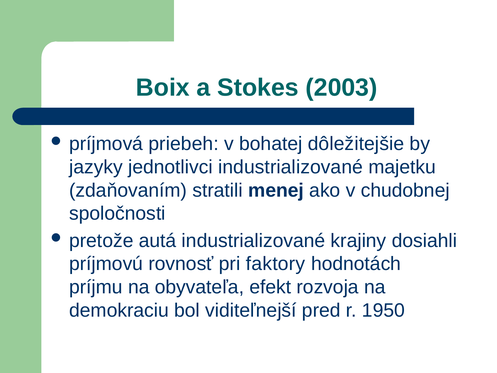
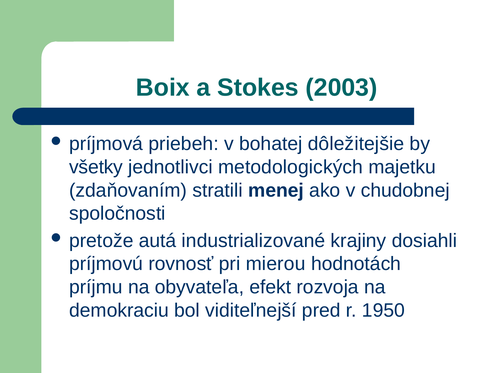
jazyky: jazyky -> všetky
jednotlivci industrializované: industrializované -> metodologických
faktory: faktory -> mierou
